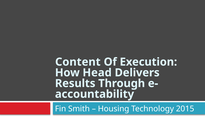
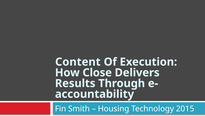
Head: Head -> Close
